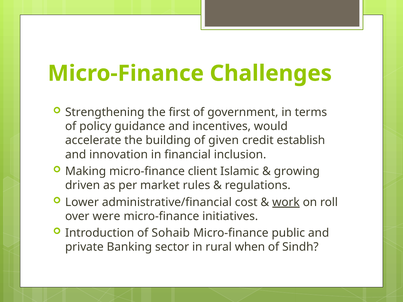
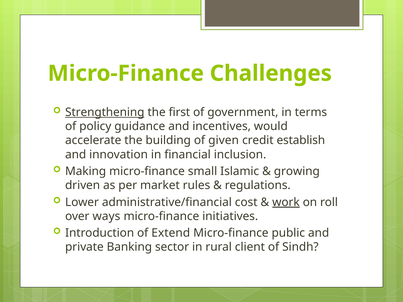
Strengthening underline: none -> present
client: client -> small
were: were -> ways
Sohaib: Sohaib -> Extend
when: when -> client
